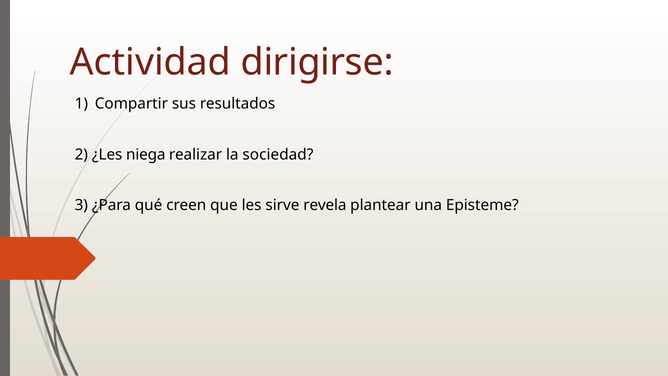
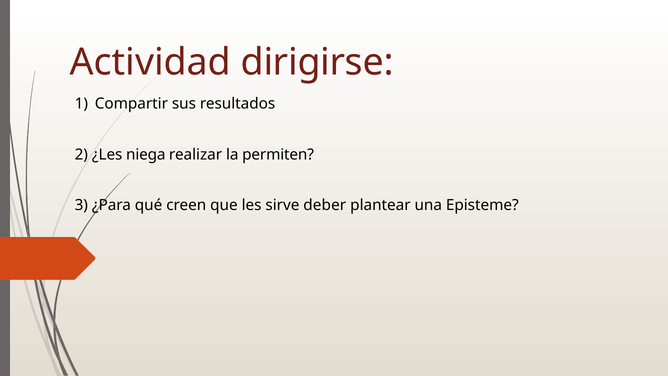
sociedad: sociedad -> permiten
revela: revela -> deber
